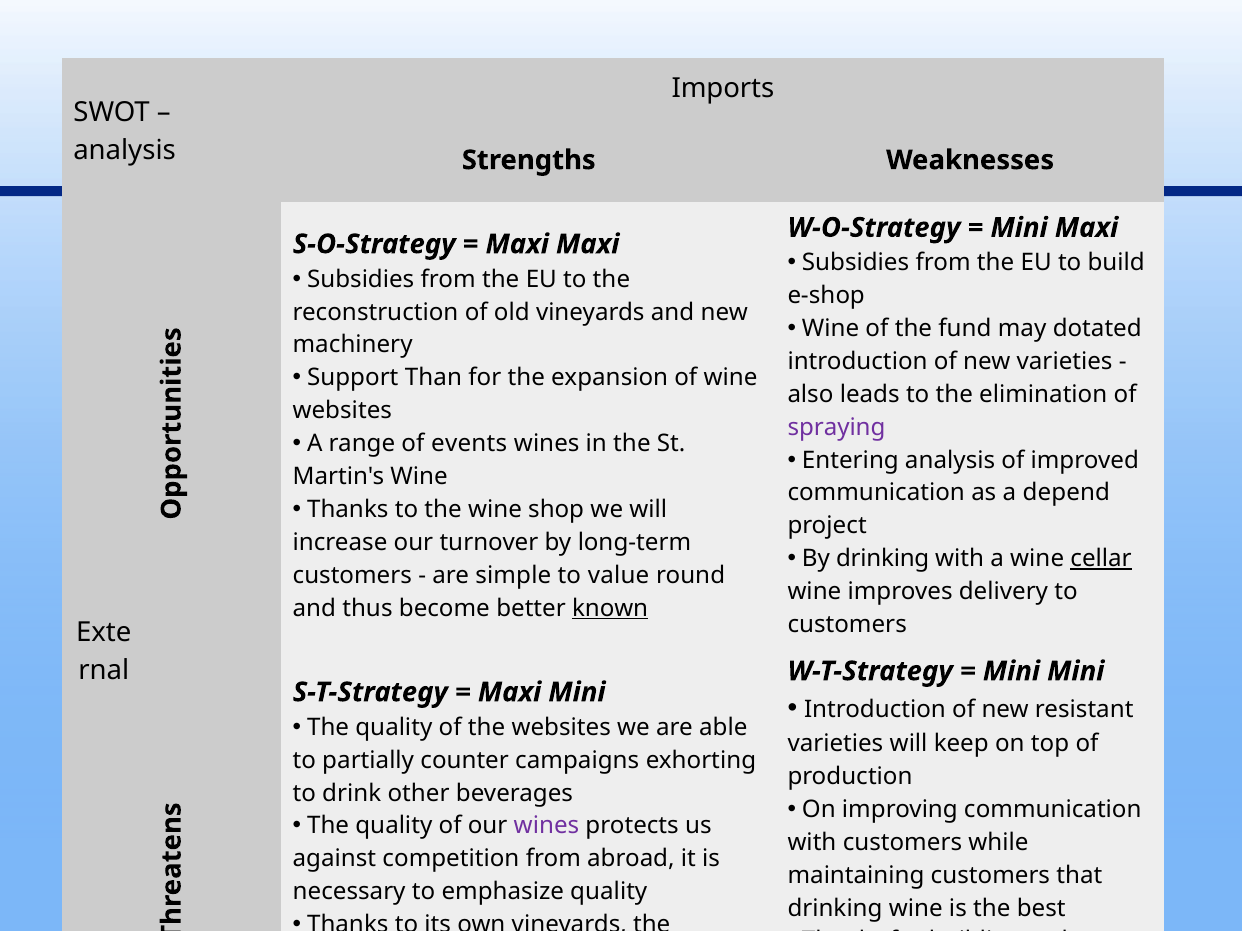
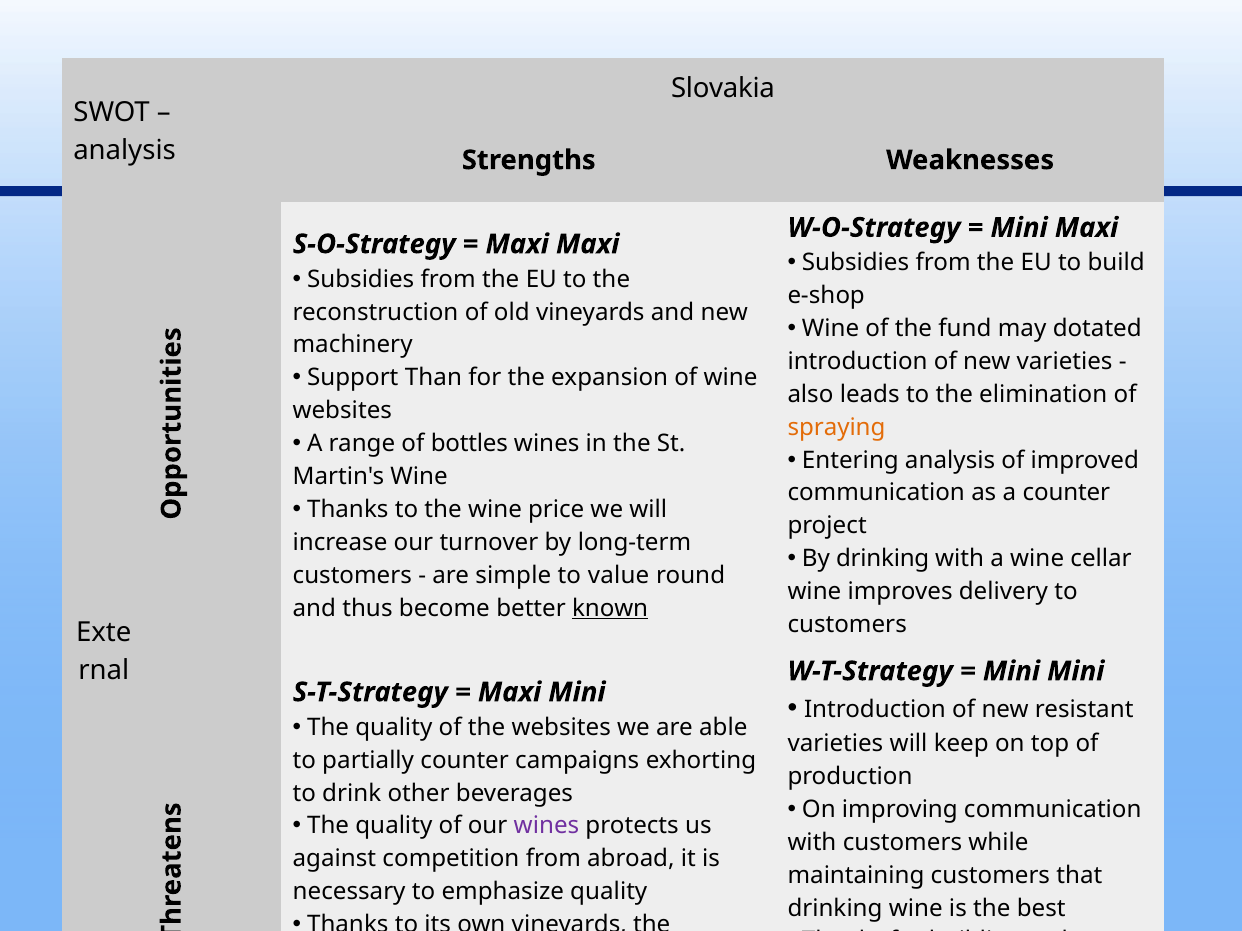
Imports: Imports -> Slovakia
spraying colour: purple -> orange
events: events -> bottles
a depend: depend -> counter
wine shop: shop -> price
cellar underline: present -> none
